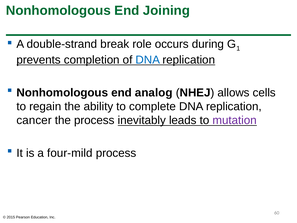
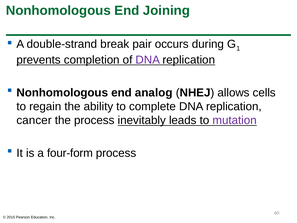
role: role -> pair
DNA at (148, 60) colour: blue -> purple
four-mild: four-mild -> four-form
